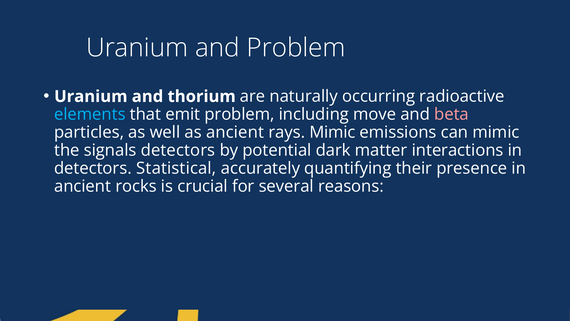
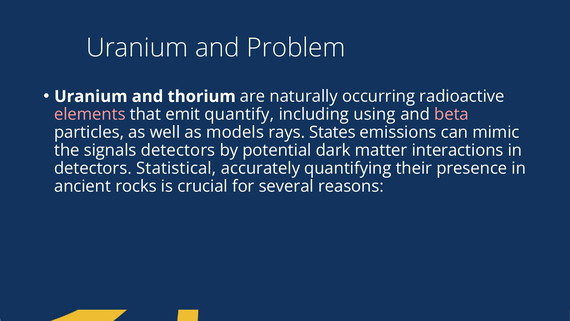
elements colour: light blue -> pink
emit problem: problem -> quantify
move: move -> using
as ancient: ancient -> models
rays Mimic: Mimic -> States
